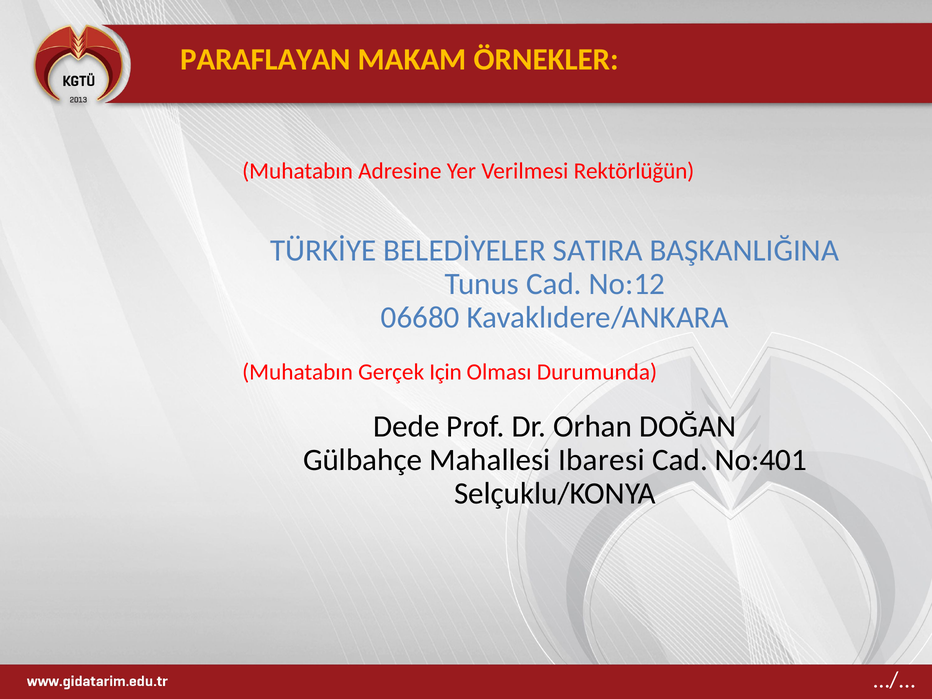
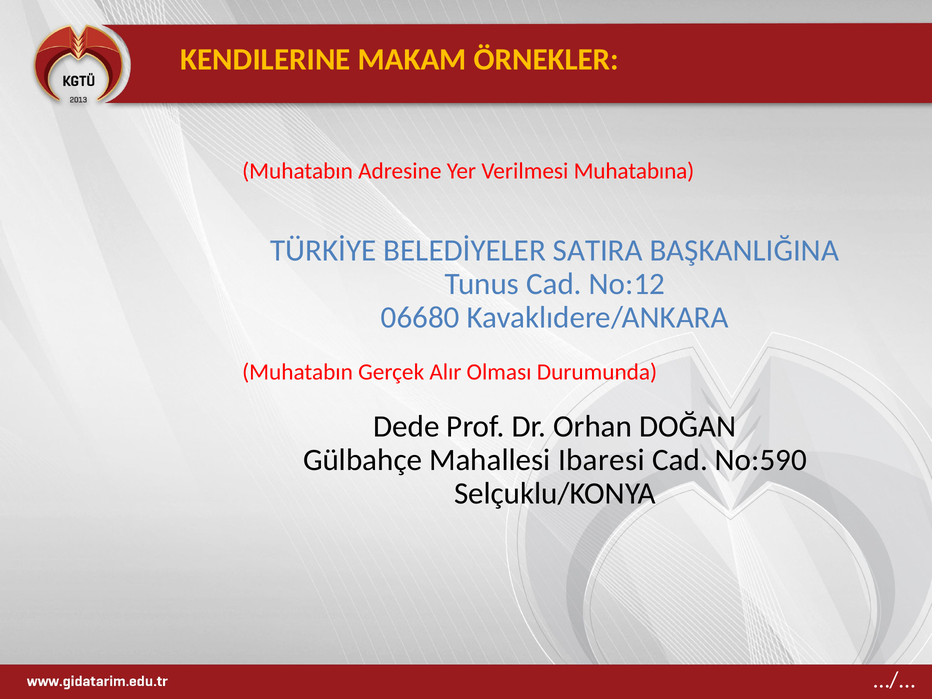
PARAFLAYAN: PARAFLAYAN -> KENDILERINE
Rektörlüğün: Rektörlüğün -> Muhatabına
Için: Için -> Alır
No:401: No:401 -> No:590
